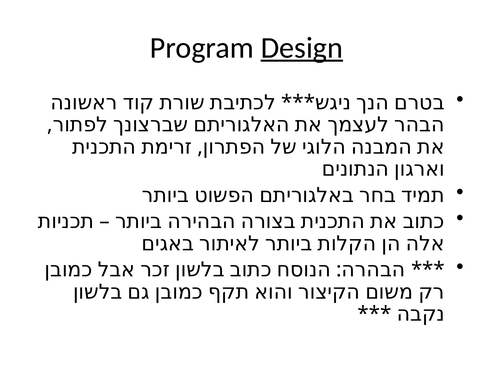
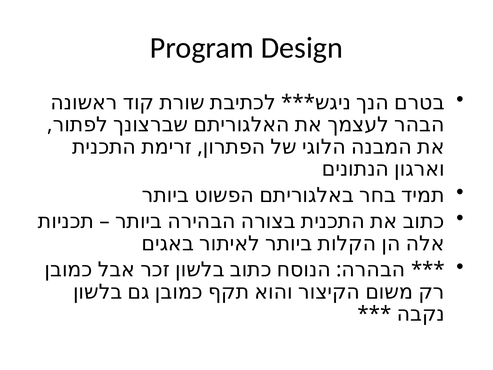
Design underline: present -> none
